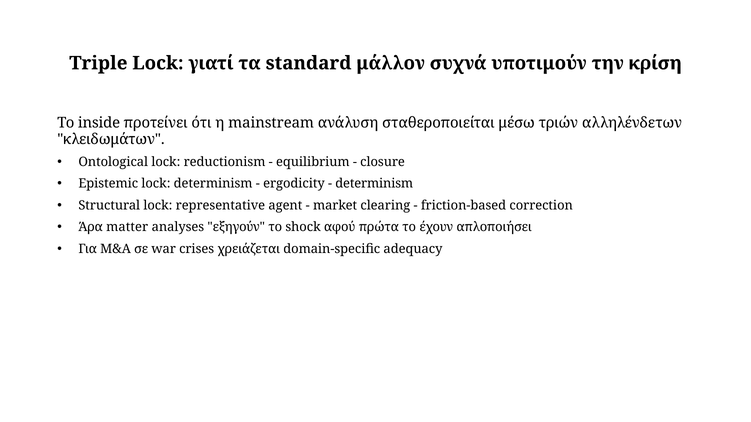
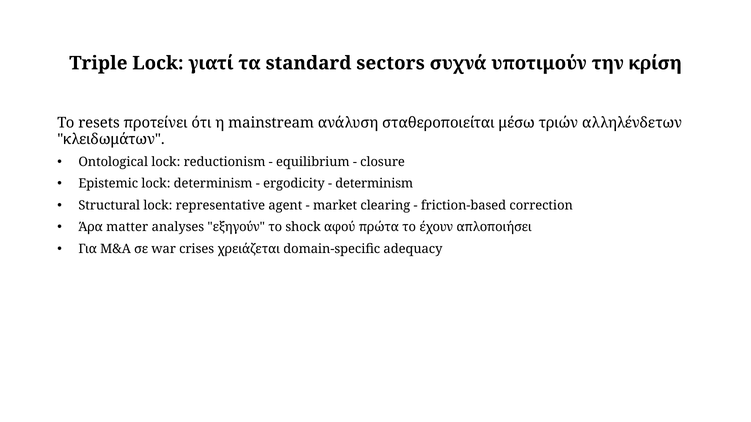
μάλλον: μάλλον -> sectors
inside: inside -> resets
